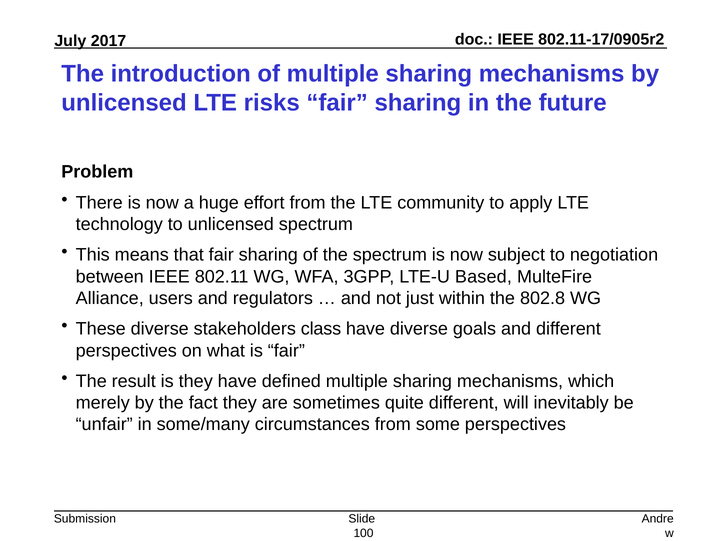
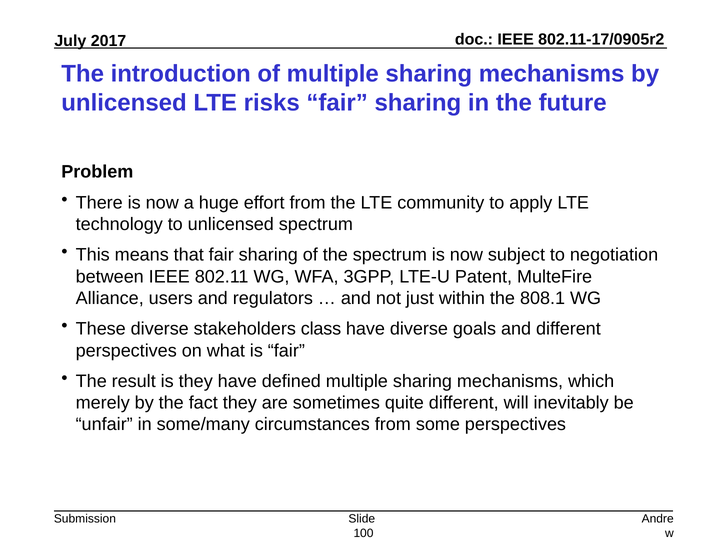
Based: Based -> Patent
802.8: 802.8 -> 808.1
